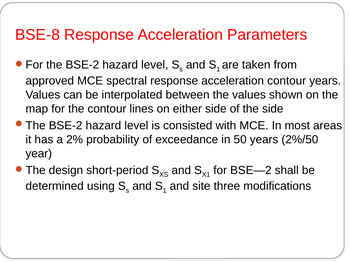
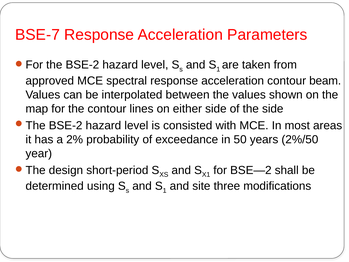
BSE-8: BSE-8 -> BSE-7
contour years: years -> beam
